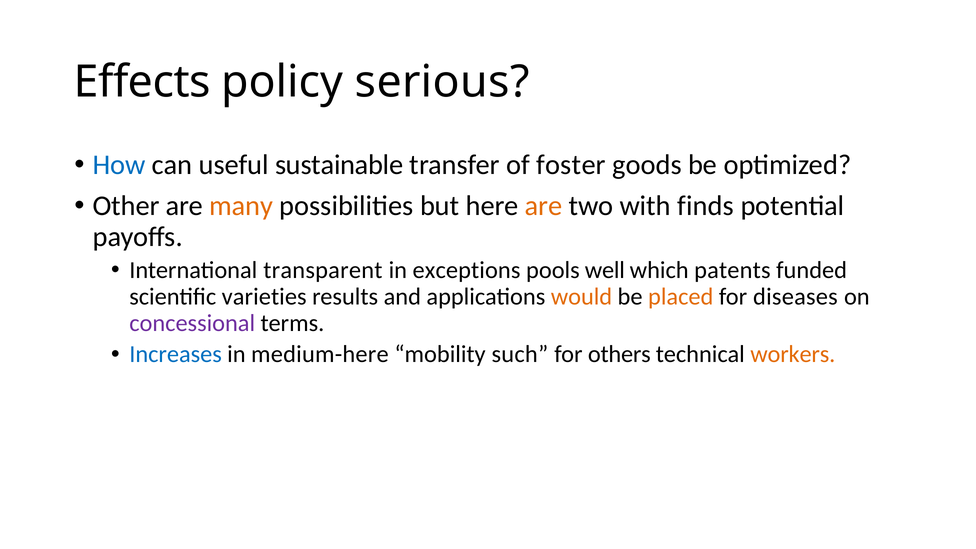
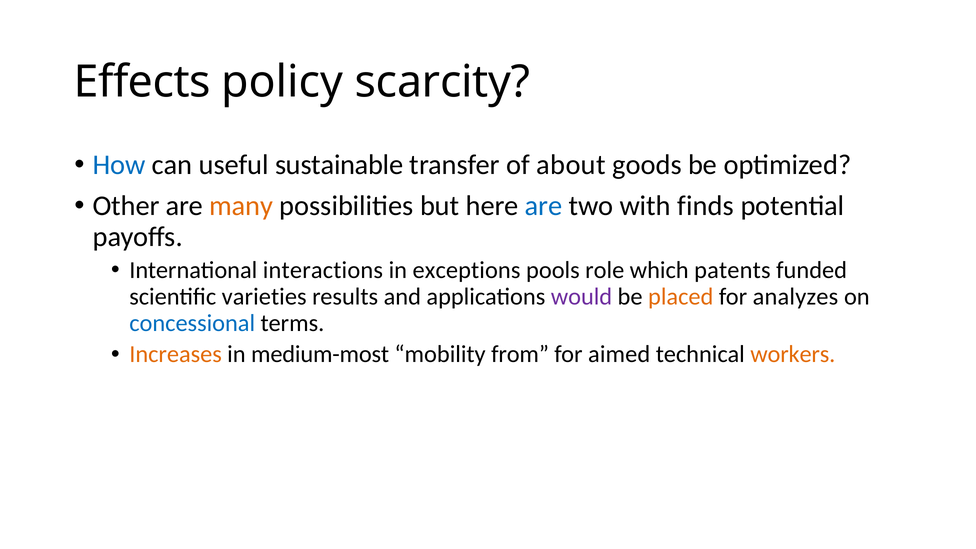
serious: serious -> scarcity
foster: foster -> about
are at (544, 206) colour: orange -> blue
transparent: transparent -> interactions
well: well -> role
would colour: orange -> purple
diseases: diseases -> analyzes
concessional colour: purple -> blue
Increases colour: blue -> orange
medium-here: medium-here -> medium-most
such: such -> from
others: others -> aimed
